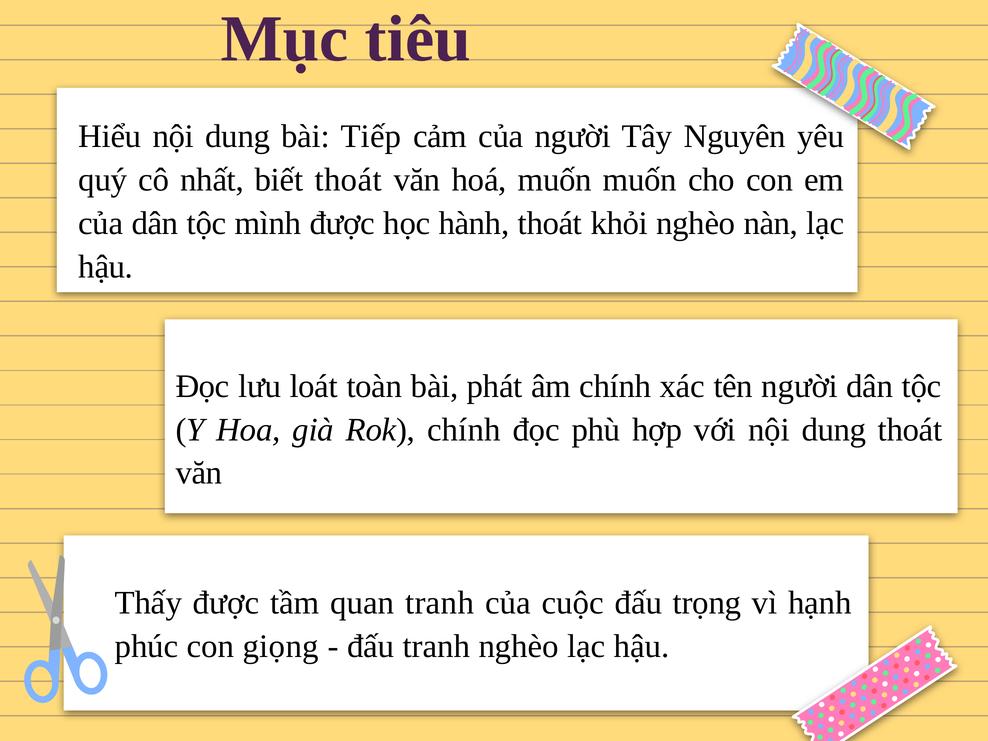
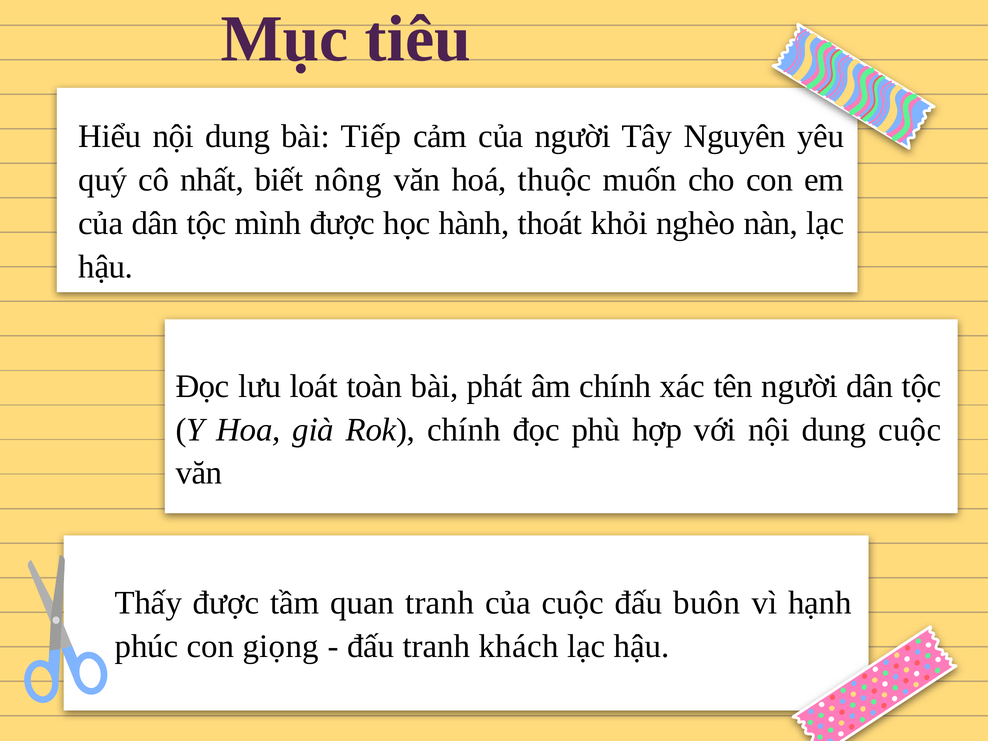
biết thoát: thoát -> nông
hoá muốn: muốn -> thuộc
dung thoát: thoát -> cuộc
trọng: trọng -> buôn
tranh nghèo: nghèo -> khách
